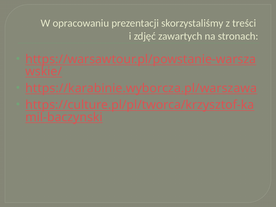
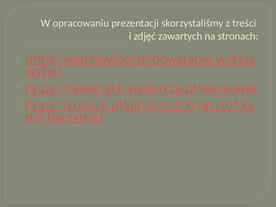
https://karabinie.wyborcza.pl/warszawa: https://karabinie.wyborcza.pl/warszawa -> https://zawartych.wyborcza.pl/warszawa
